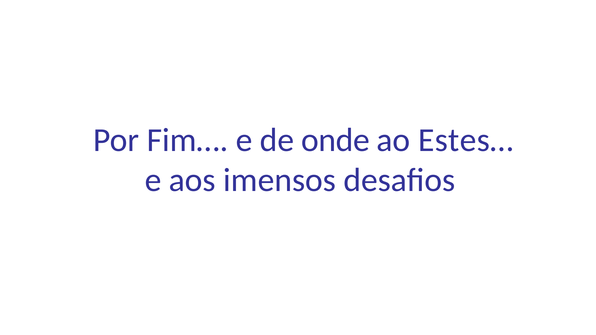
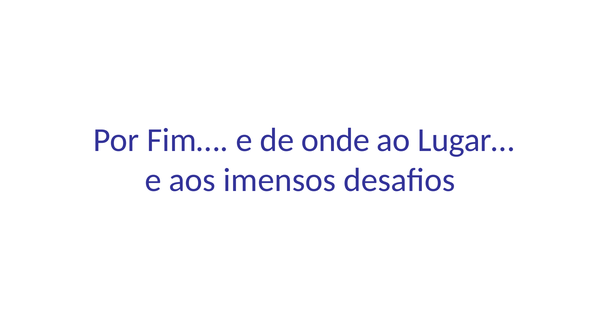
Estes…: Estes… -> Lugar…
